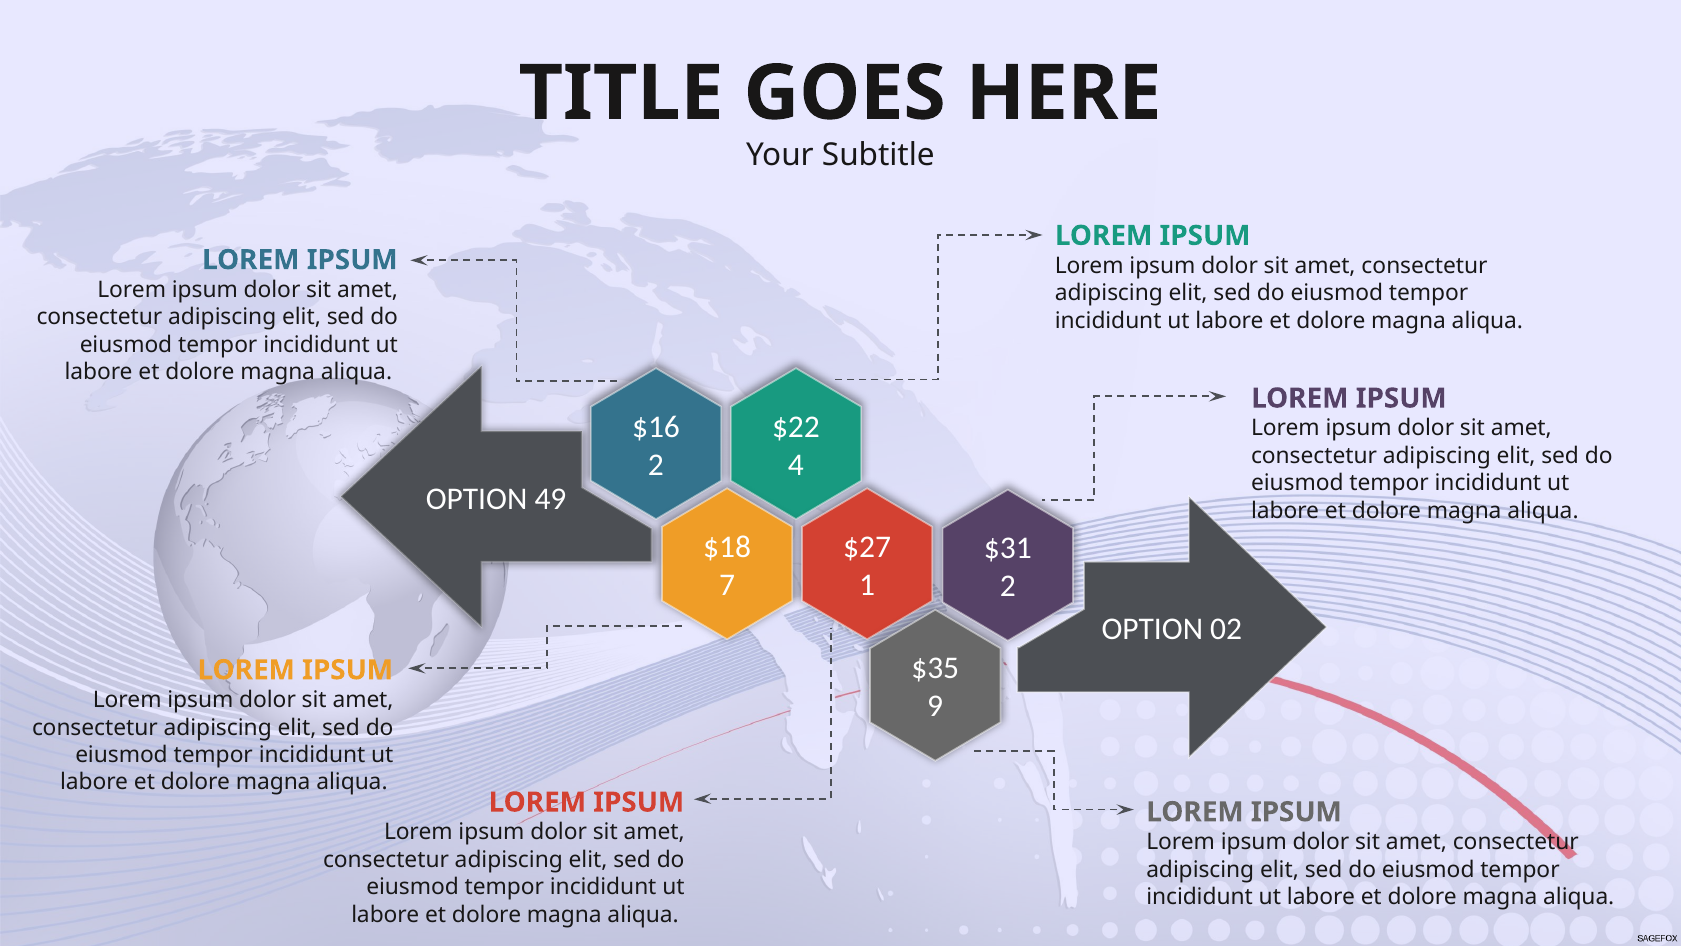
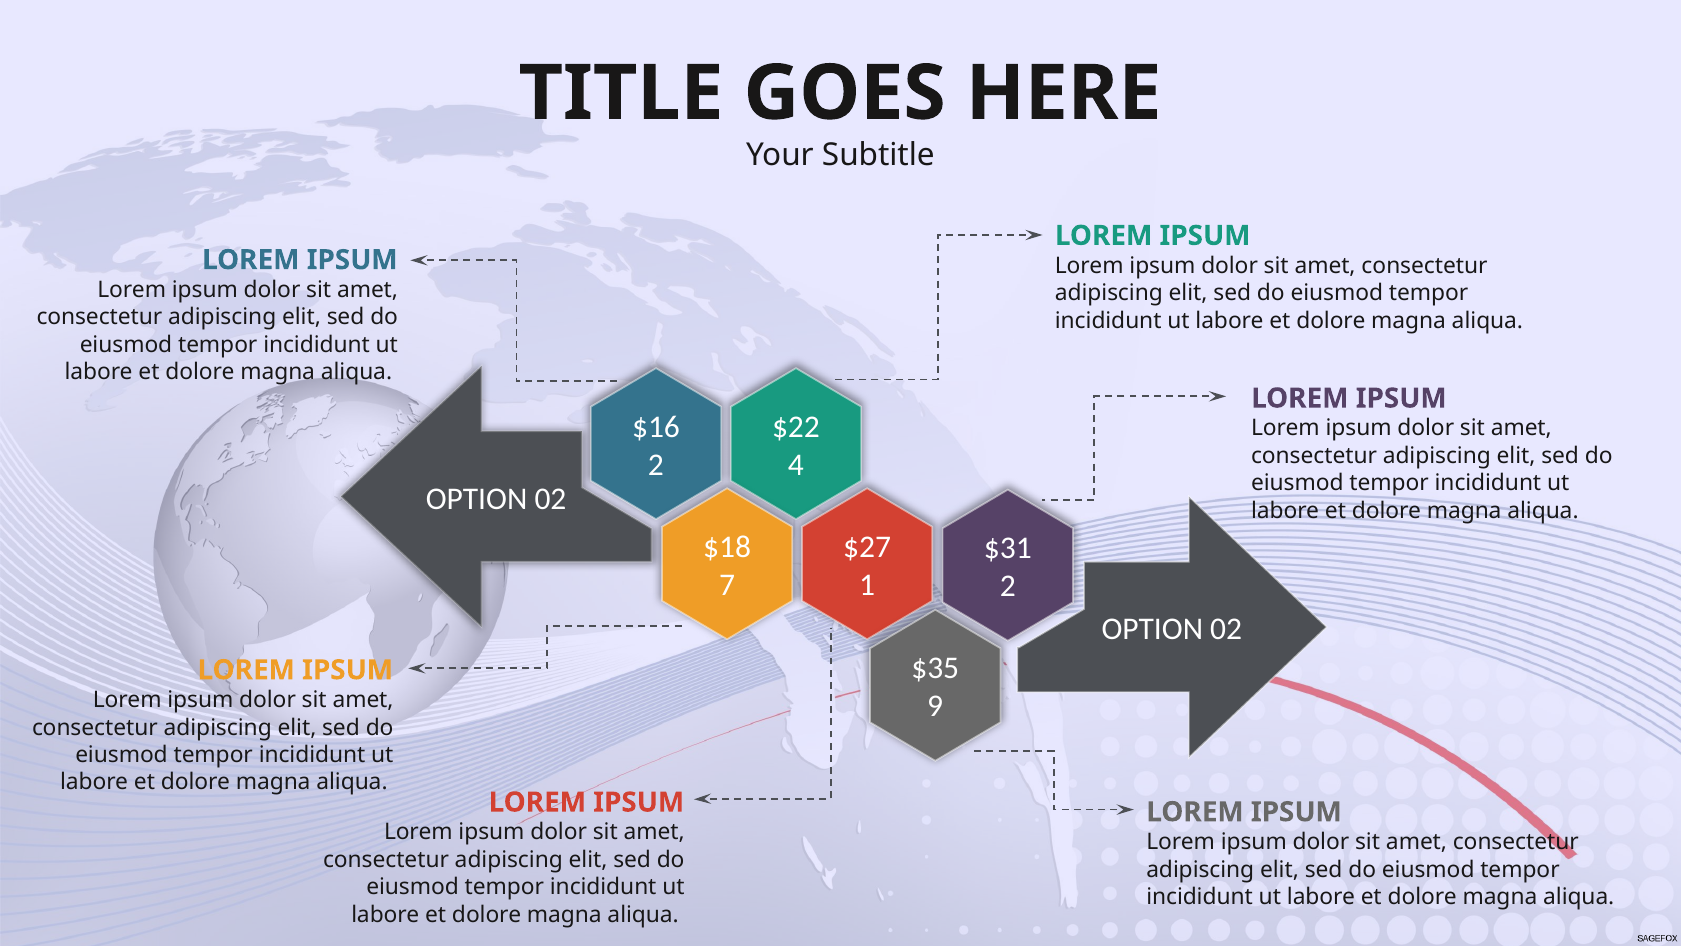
49 at (550, 498): 49 -> 02
